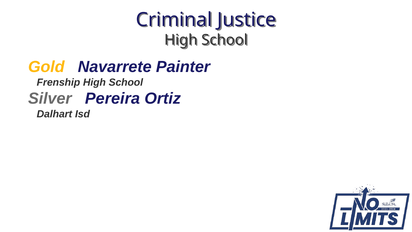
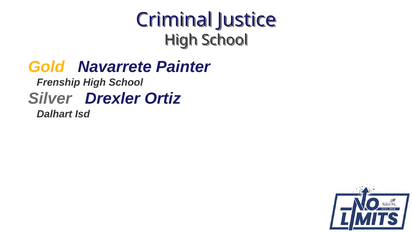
Pereira: Pereira -> Drexler
